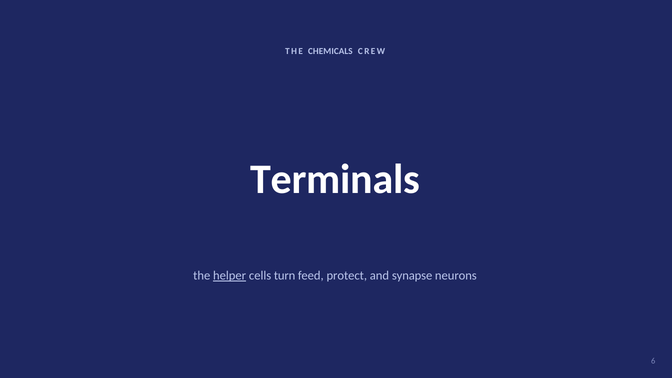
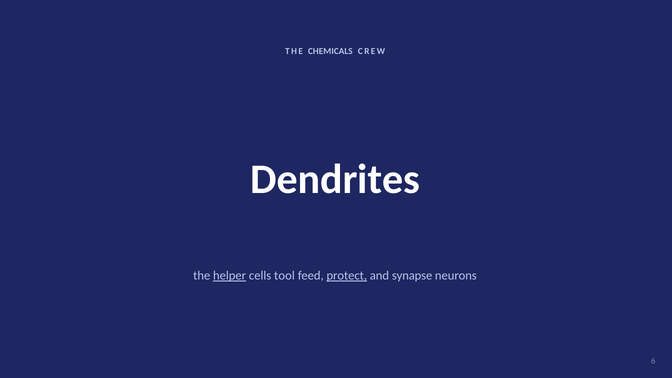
Terminals: Terminals -> Dendrites
turn: turn -> tool
protect underline: none -> present
